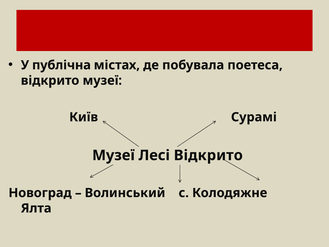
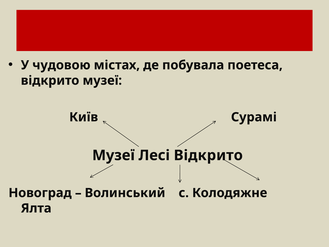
публічна: публічна -> чудовою
